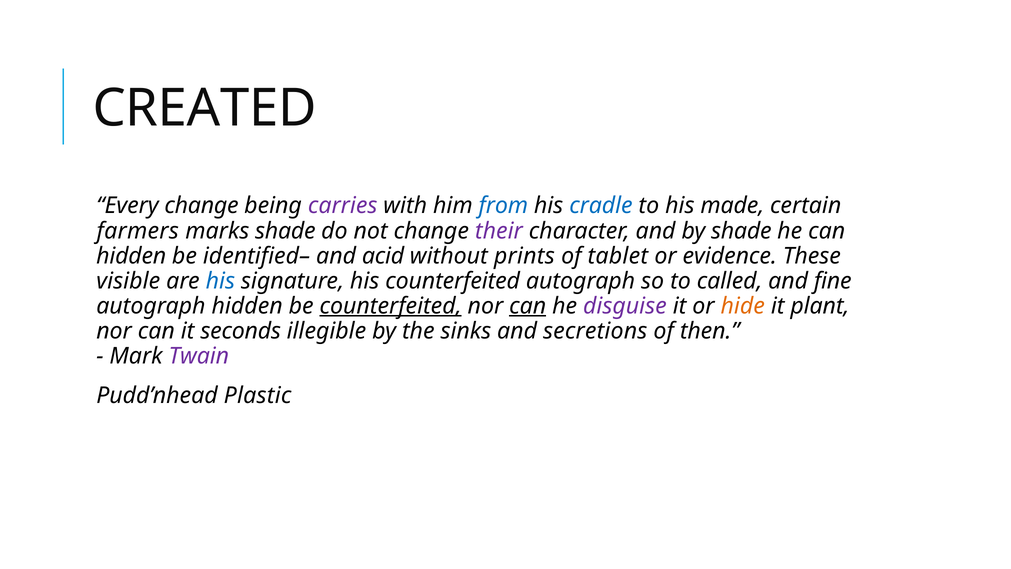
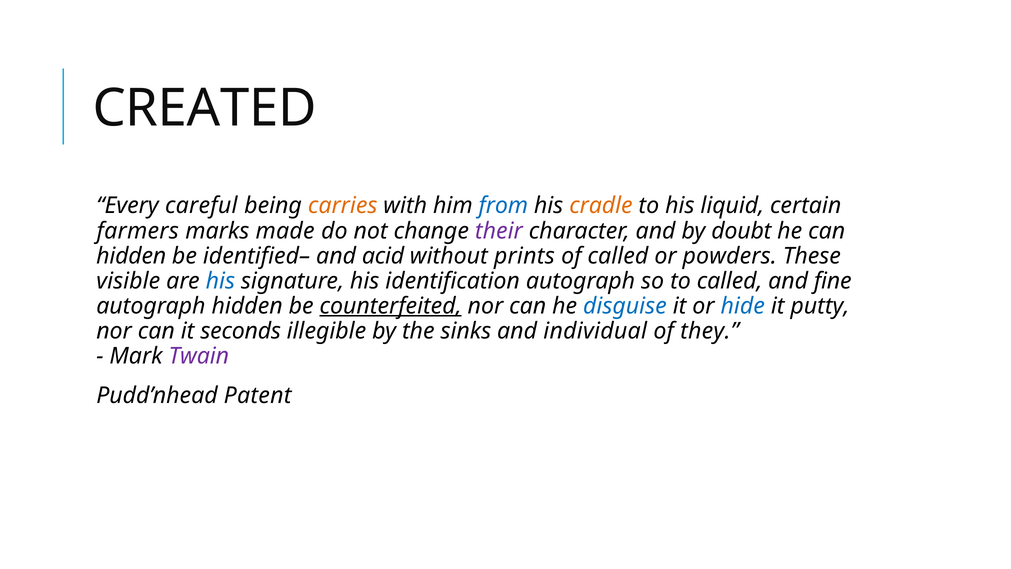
Every change: change -> careful
carries colour: purple -> orange
cradle colour: blue -> orange
made: made -> liquid
marks shade: shade -> made
by shade: shade -> doubt
of tablet: tablet -> called
evidence: evidence -> powders
his counterfeited: counterfeited -> identification
can at (528, 306) underline: present -> none
disguise colour: purple -> blue
hide colour: orange -> blue
plant: plant -> putty
secretions: secretions -> individual
then: then -> they
Plastic: Plastic -> Patent
